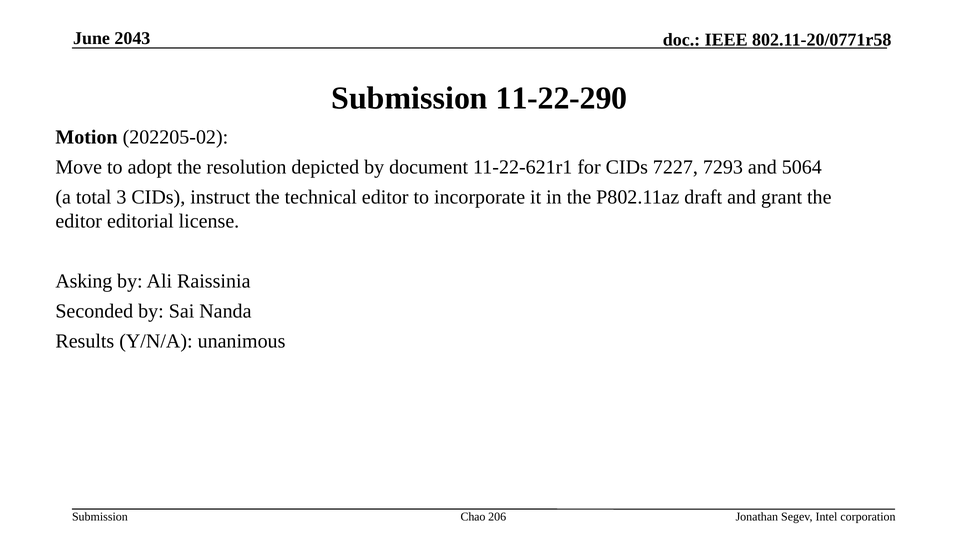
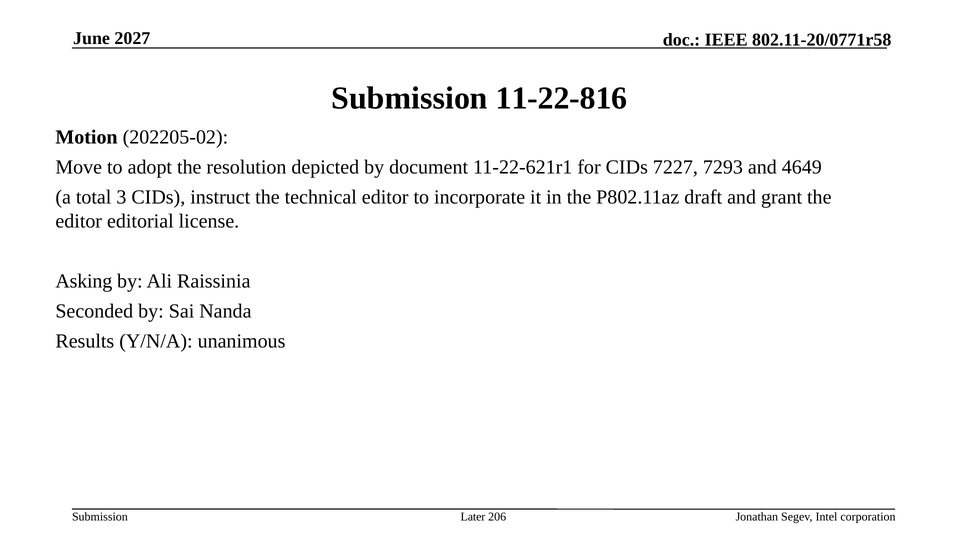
2043: 2043 -> 2027
11-22-290: 11-22-290 -> 11-22-816
5064: 5064 -> 4649
Chao: Chao -> Later
